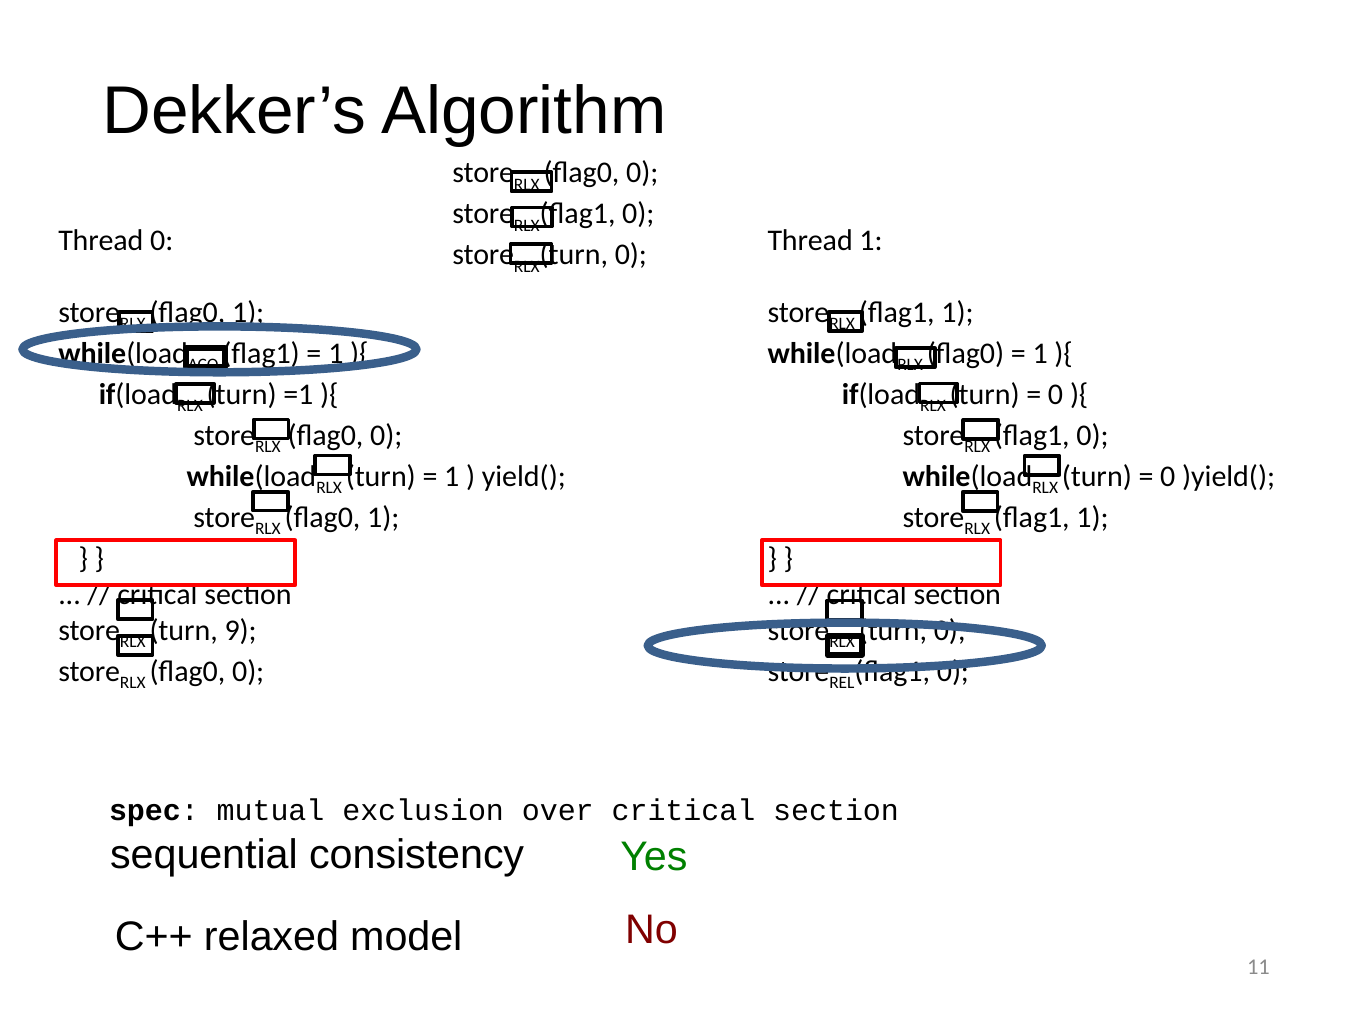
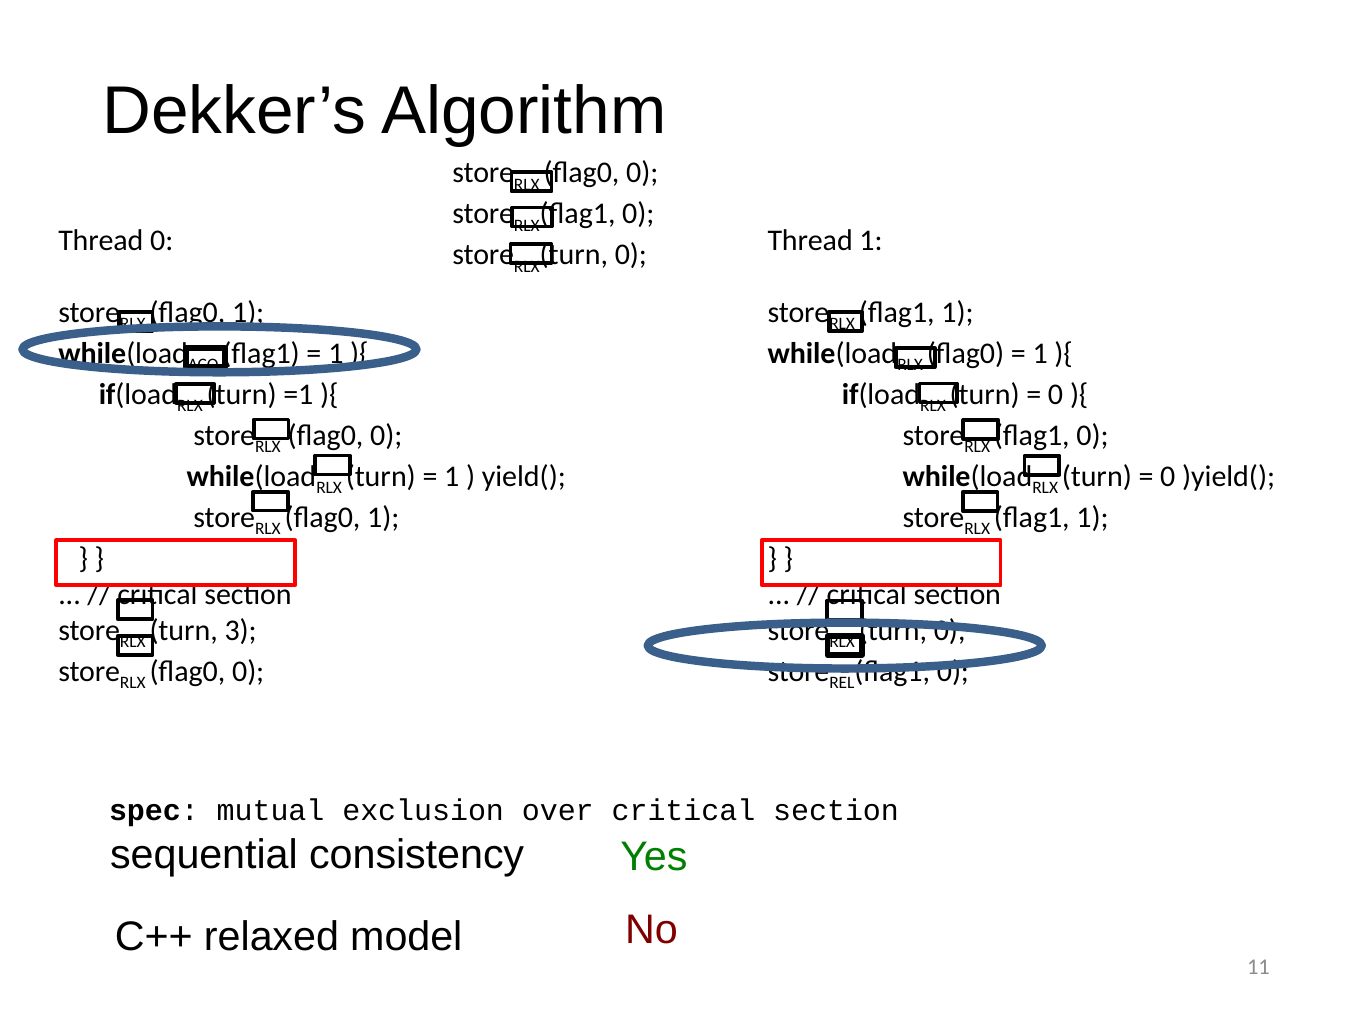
9: 9 -> 3
